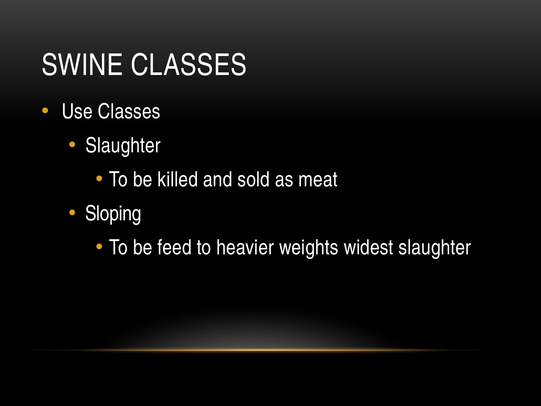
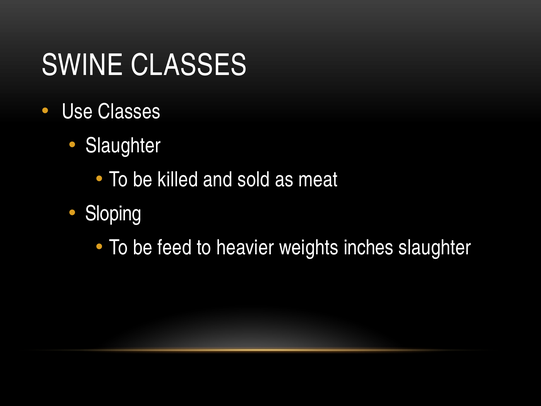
widest: widest -> inches
